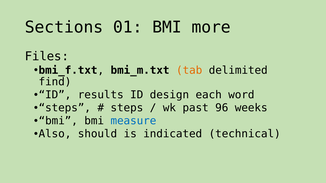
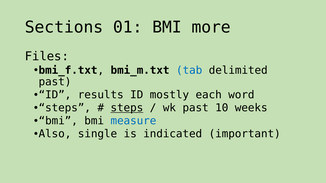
tab colour: orange -> blue
find at (55, 82): find -> past
design: design -> mostly
steps underline: none -> present
96: 96 -> 10
should: should -> single
technical: technical -> important
